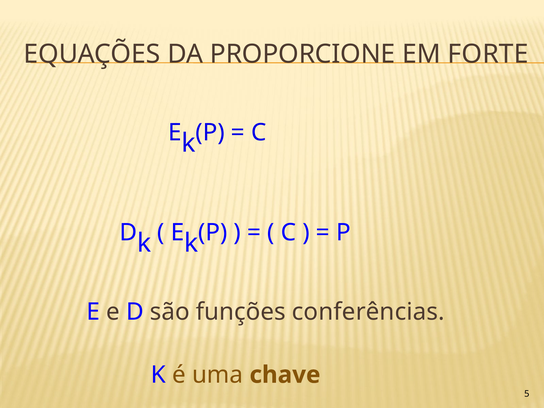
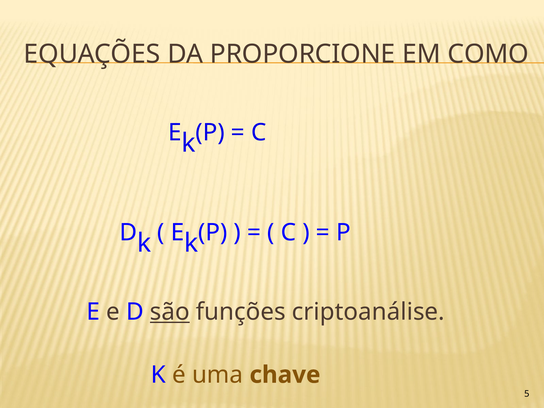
FORTE: FORTE -> COMO
são underline: none -> present
conferências: conferências -> criptoanálise
